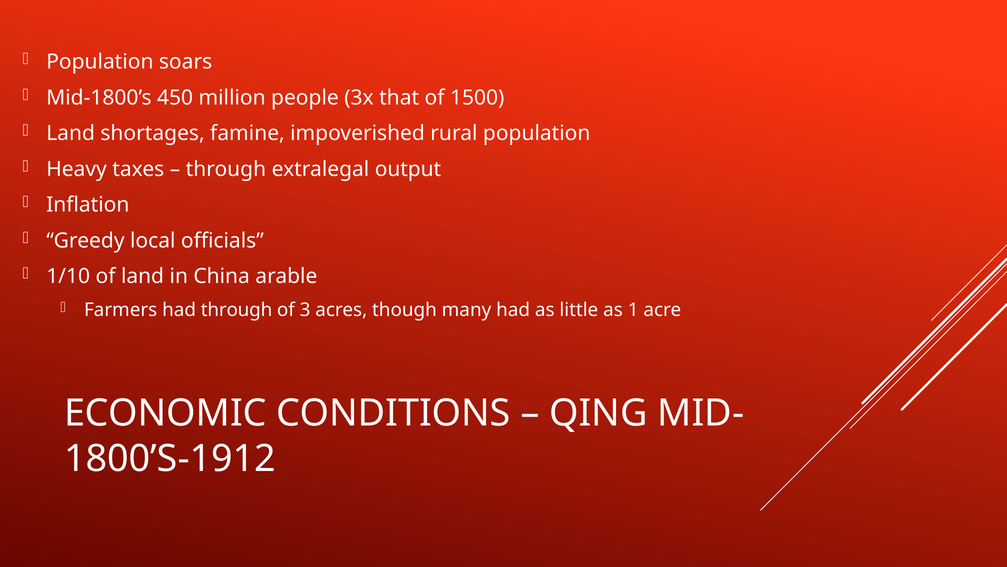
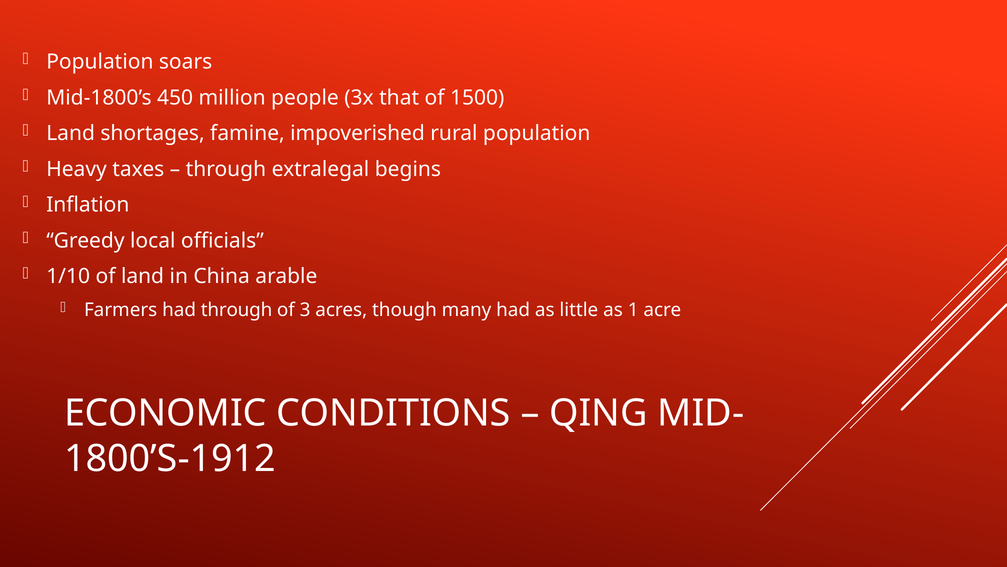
output: output -> begins
